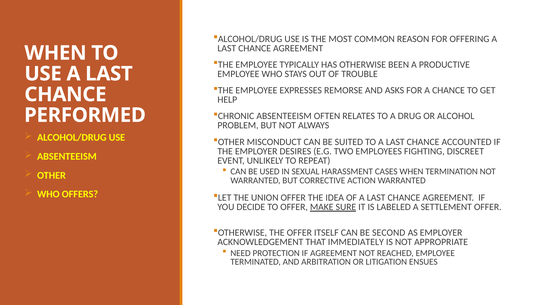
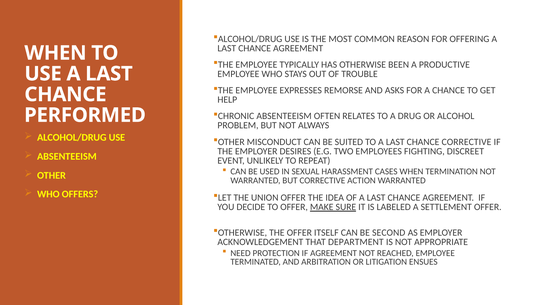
CHANCE ACCOUNTED: ACCOUNTED -> CORRECTIVE
IMMEDIATELY: IMMEDIATELY -> DEPARTMENT
